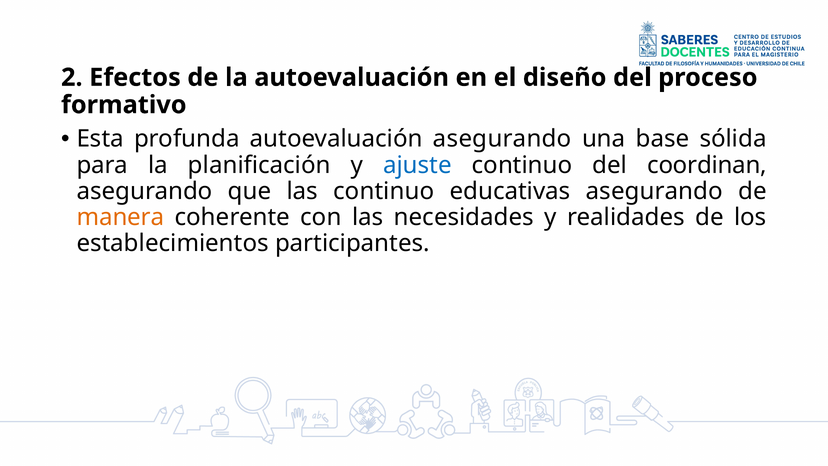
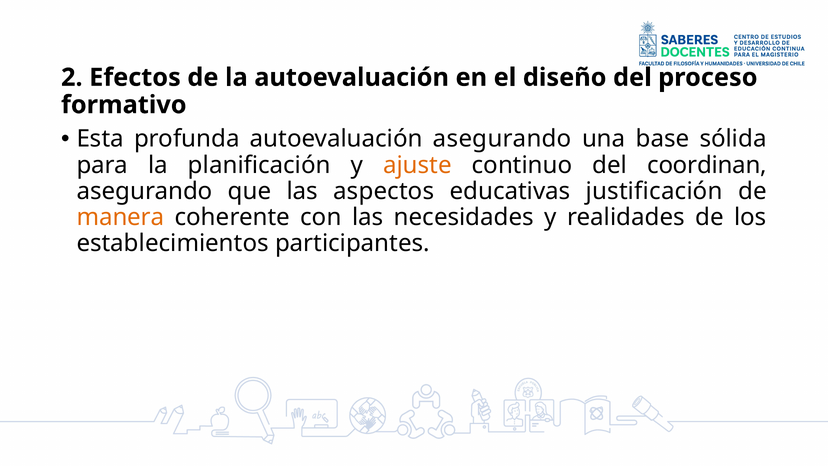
ajuste colour: blue -> orange
las continuo: continuo -> aspectos
educativas asegurando: asegurando -> justificación
